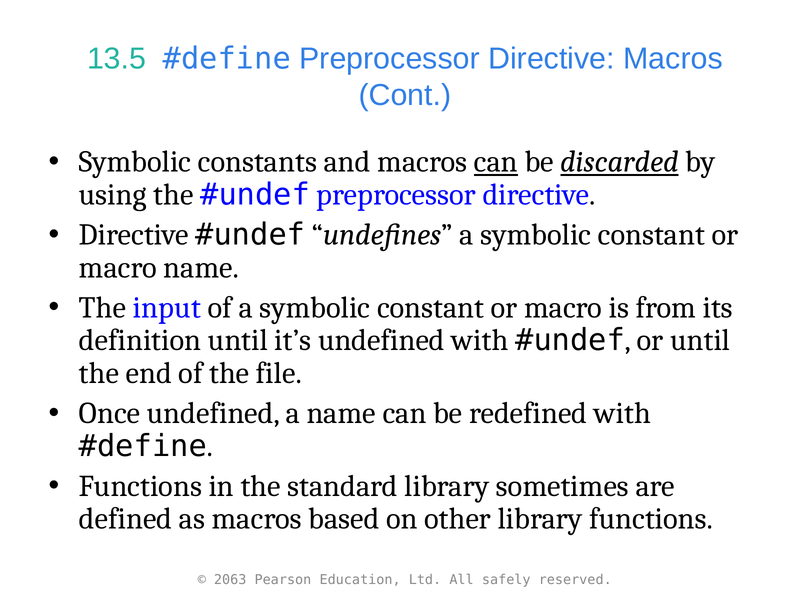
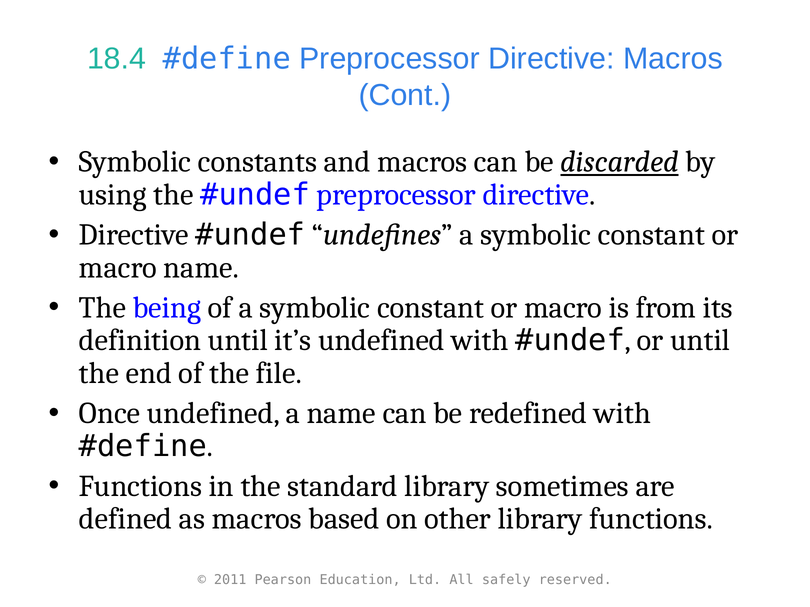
13.5: 13.5 -> 18.4
can at (496, 162) underline: present -> none
input: input -> being
2063: 2063 -> 2011
